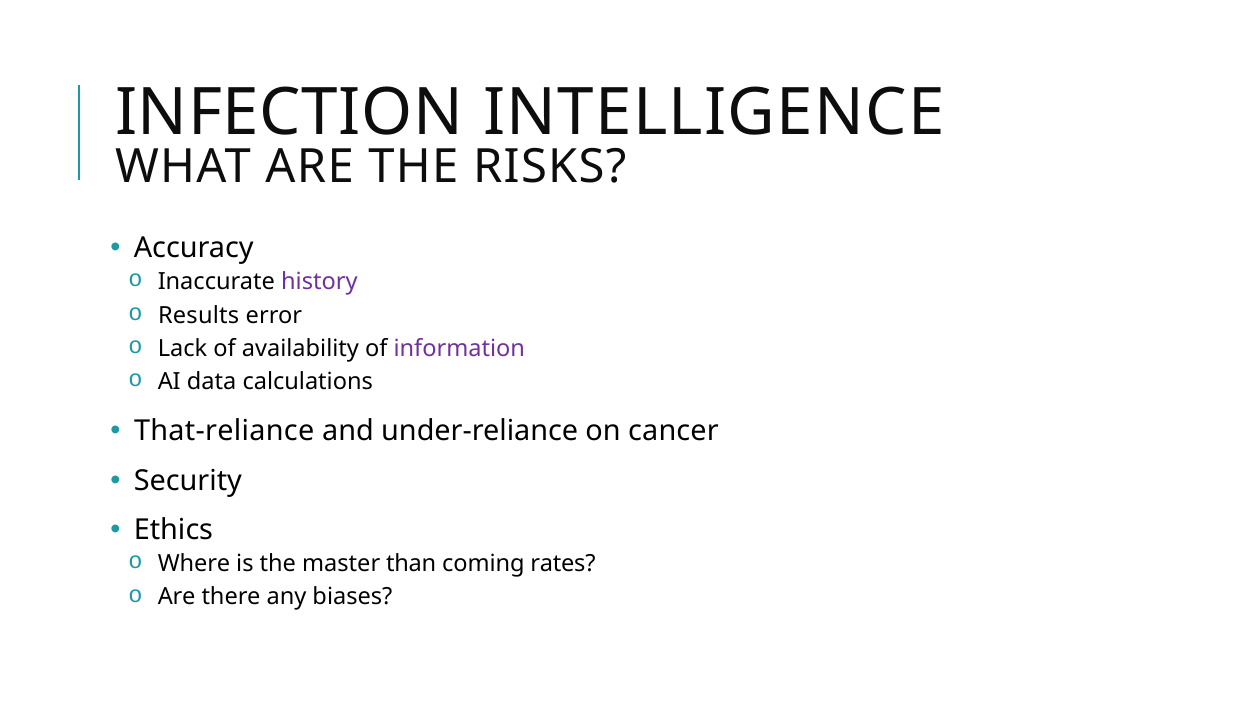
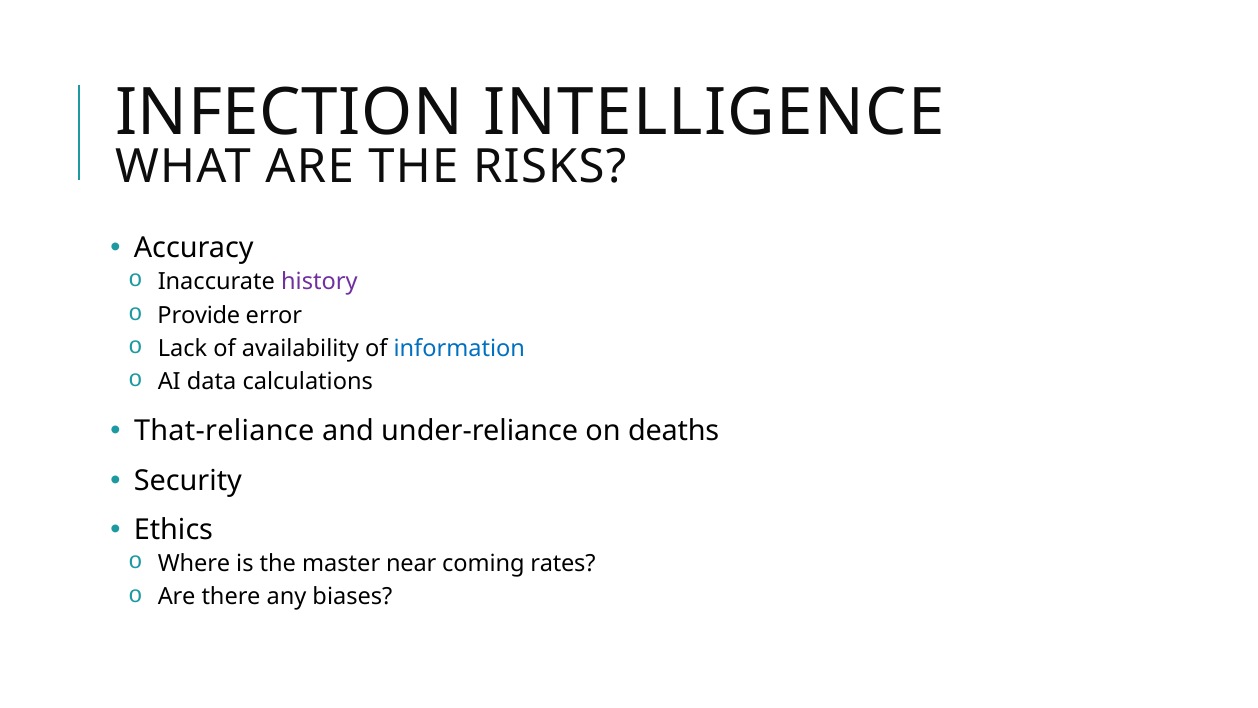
Results: Results -> Provide
information colour: purple -> blue
cancer: cancer -> deaths
than: than -> near
